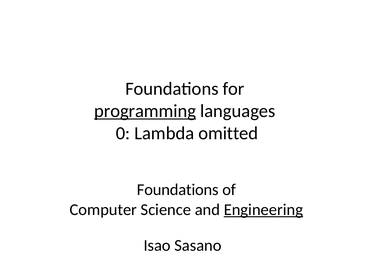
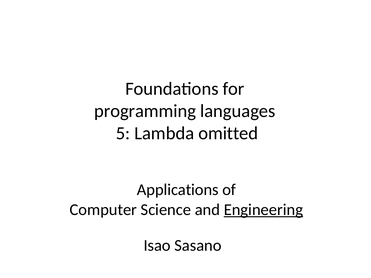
programming underline: present -> none
0: 0 -> 5
Foundations at (178, 190): Foundations -> Applications
